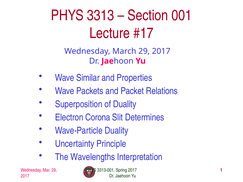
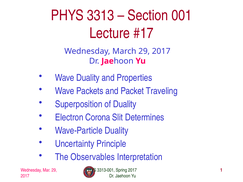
Wave Similar: Similar -> Duality
Relations: Relations -> Traveling
Wavelengths: Wavelengths -> Observables
